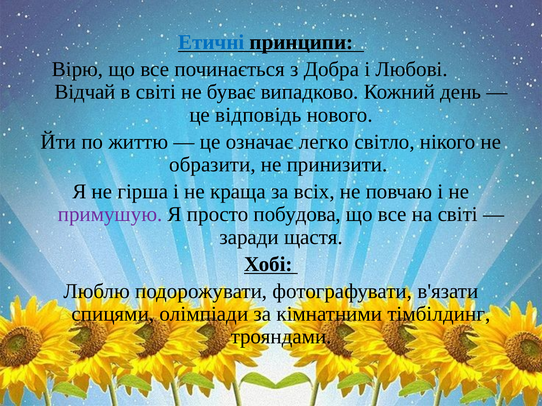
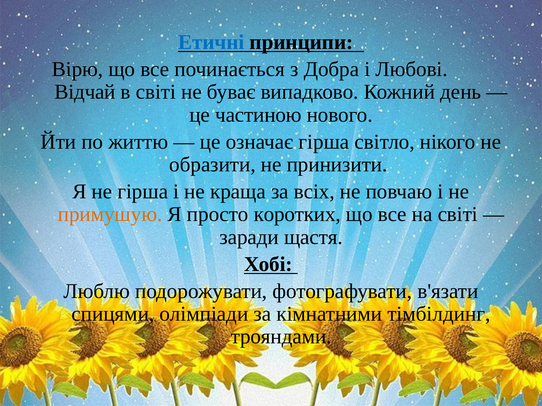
відповідь: відповідь -> частиною
означає легко: легко -> гірша
примушую colour: purple -> orange
побудова: побудова -> коротких
